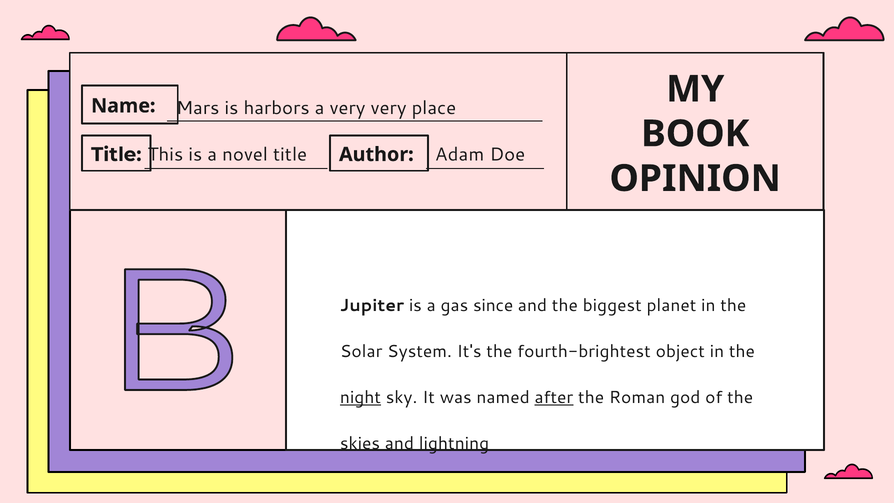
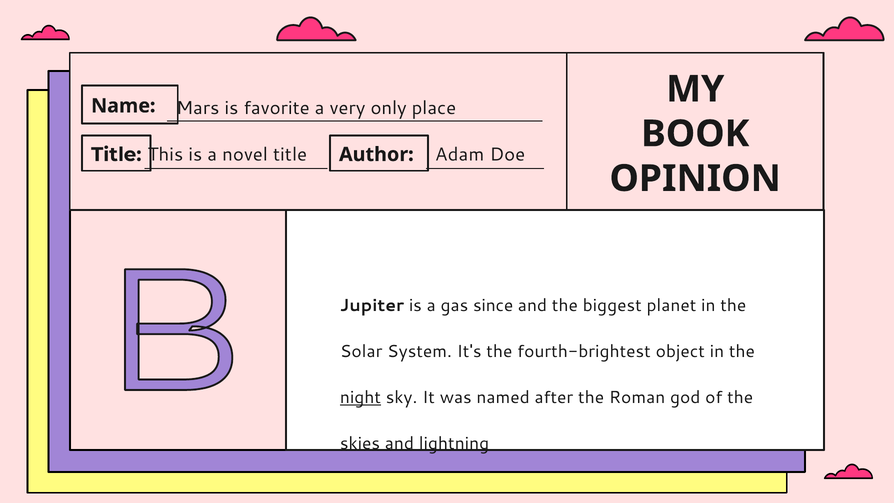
harbors: harbors -> favorite
very very: very -> only
after underline: present -> none
